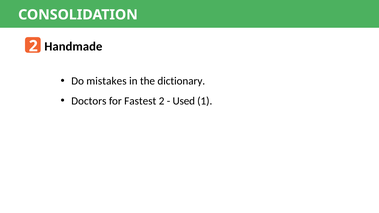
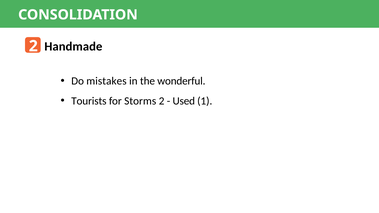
dictionary: dictionary -> wonderful
Doctors: Doctors -> Tourists
Fastest: Fastest -> Storms
